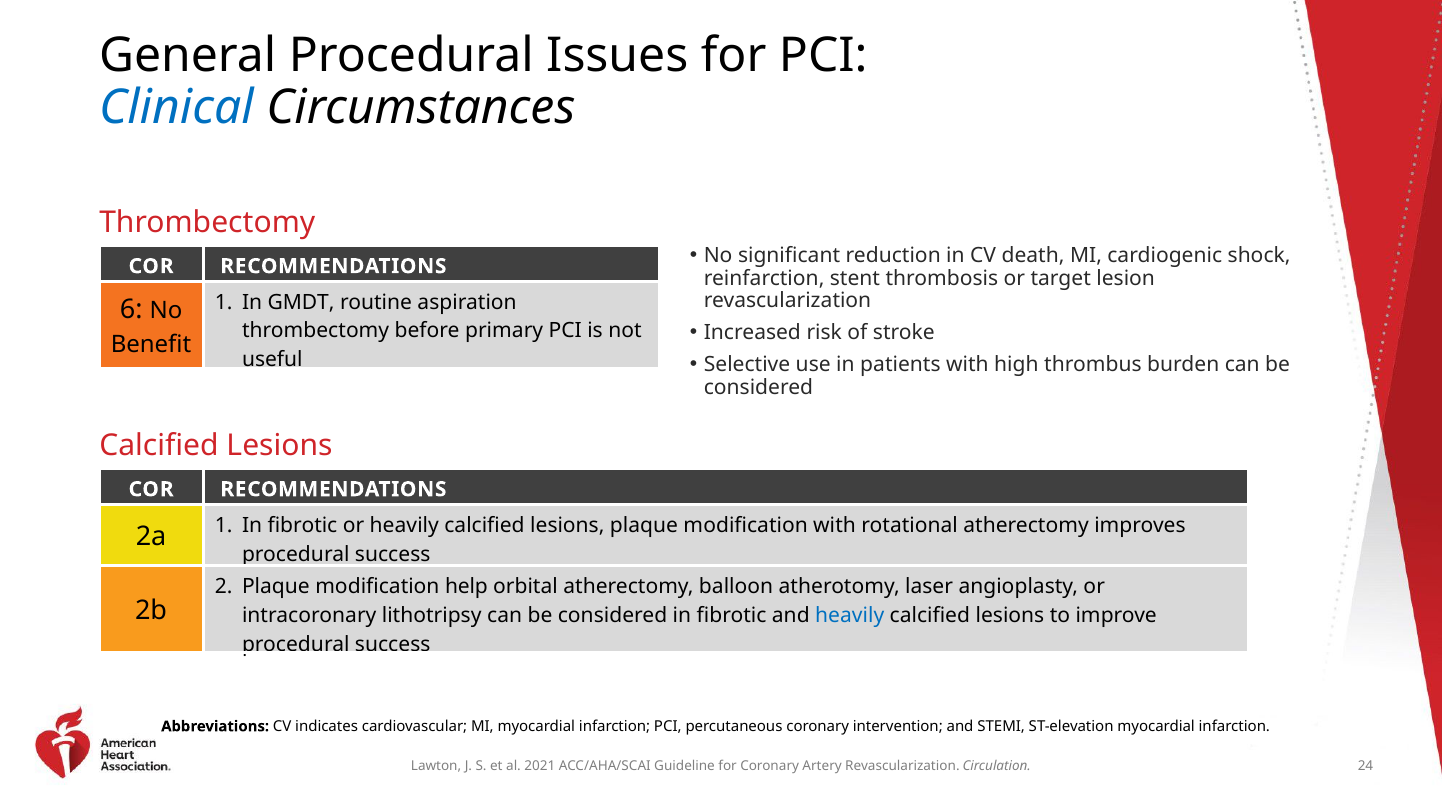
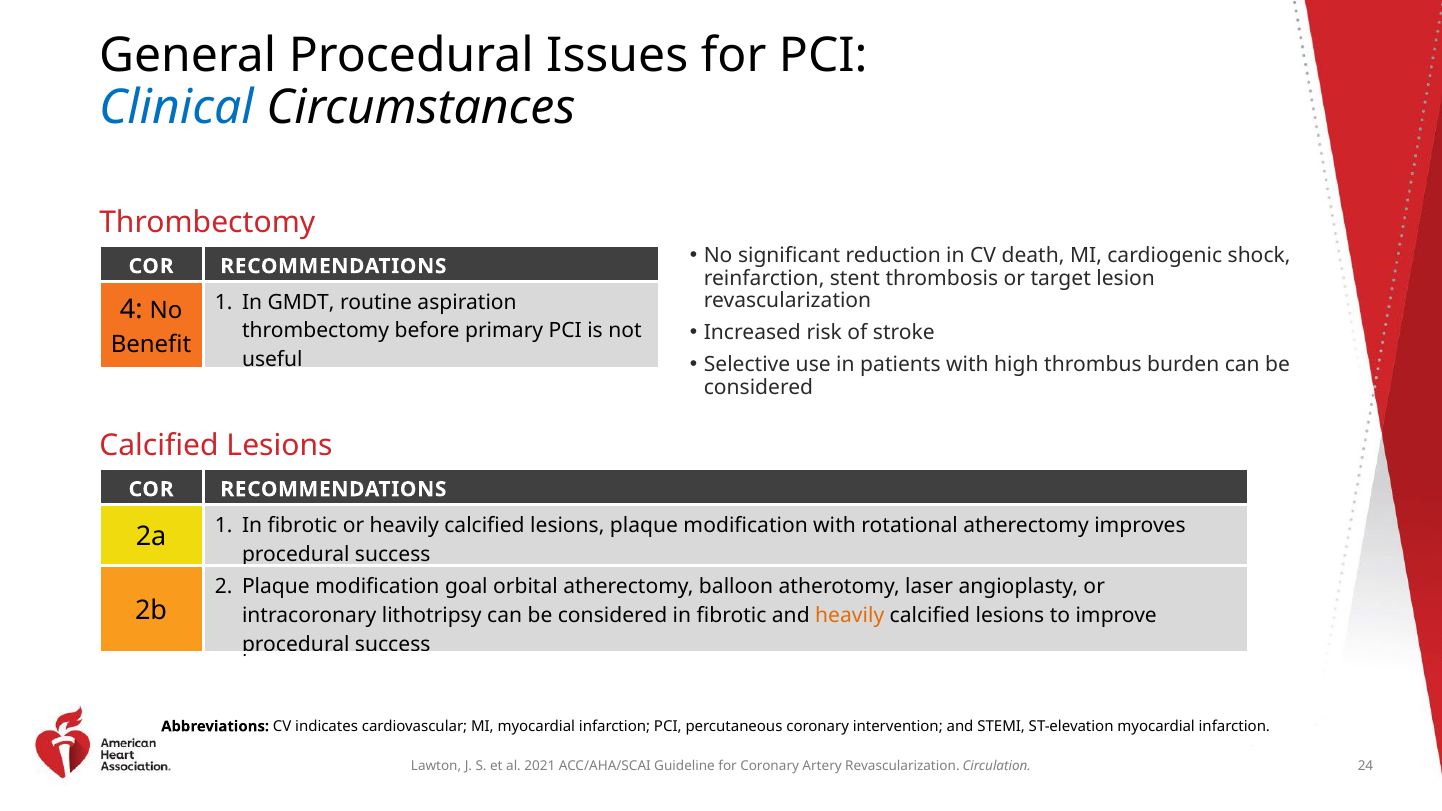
6: 6 -> 4
help: help -> goal
heavily at (850, 616) colour: blue -> orange
